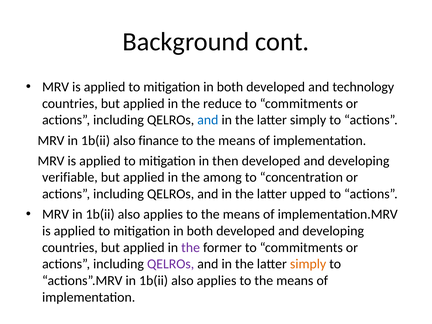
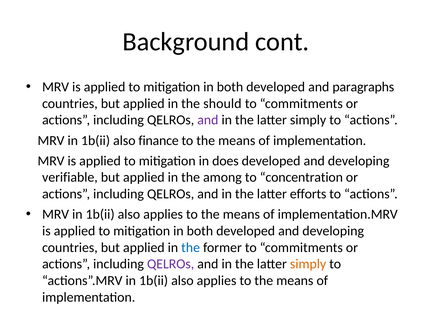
technology: technology -> paragraphs
reduce: reduce -> should
and at (208, 120) colour: blue -> purple
then: then -> does
upped: upped -> efforts
the at (191, 247) colour: purple -> blue
